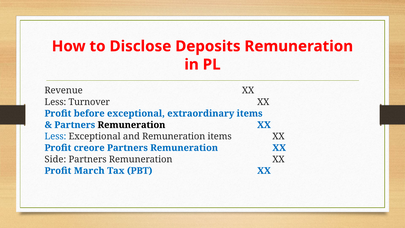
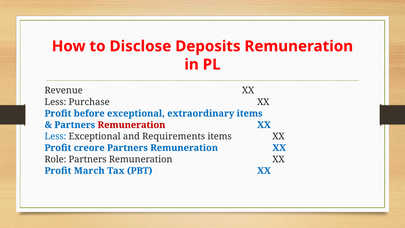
Turnover: Turnover -> Purchase
Remuneration at (131, 125) colour: black -> red
and Remuneration: Remuneration -> Requirements
Side: Side -> Role
